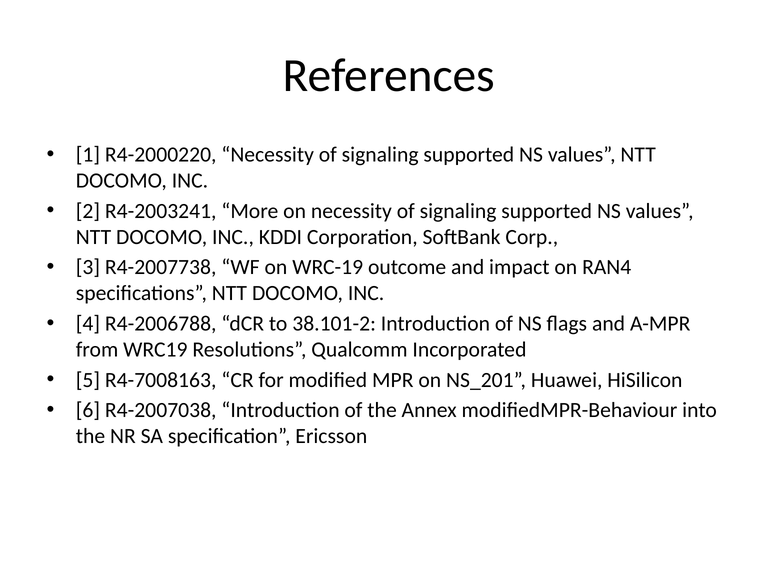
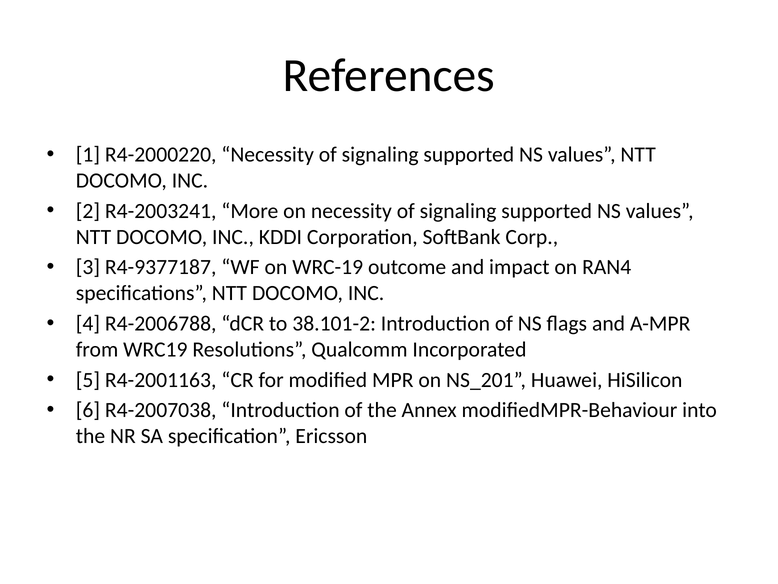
R4-2007738: R4-2007738 -> R4-9377187
R4-7008163: R4-7008163 -> R4-2001163
